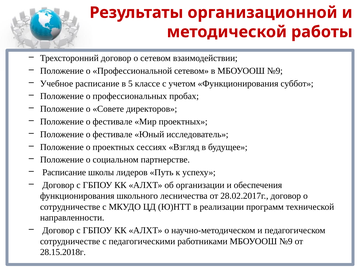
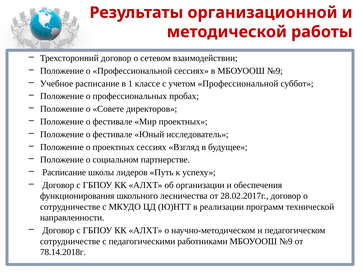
Профессиональной сетевом: сетевом -> сессиях
5: 5 -> 1
учетом Функционирования: Функционирования -> Профессиональной
28.15.2018г: 28.15.2018г -> 78.14.2018г
